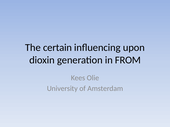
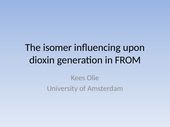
certain: certain -> isomer
